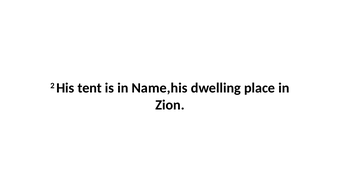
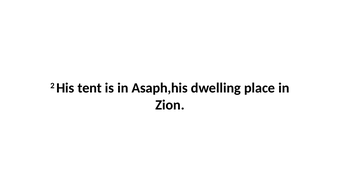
Name,his: Name,his -> Asaph,his
